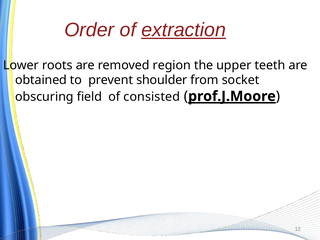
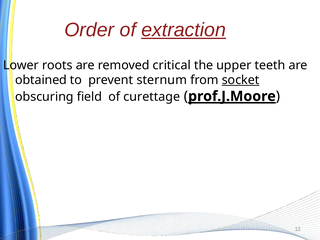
region: region -> critical
shoulder: shoulder -> sternum
socket underline: none -> present
consisted: consisted -> curettage
